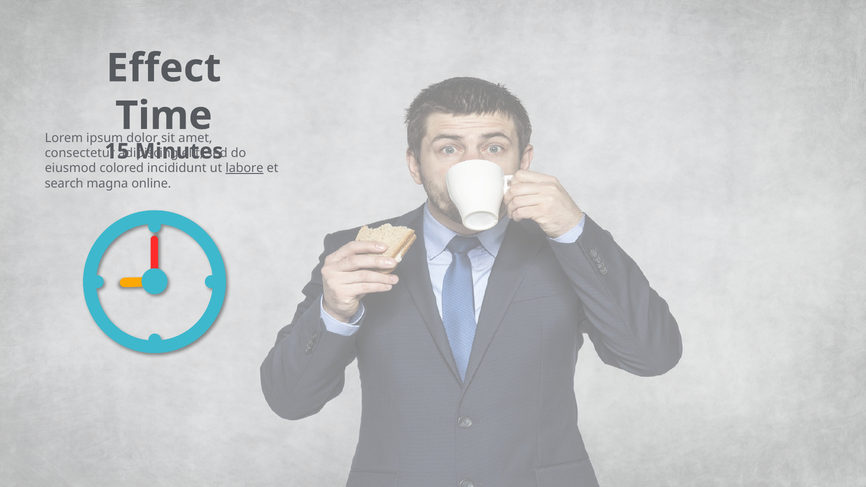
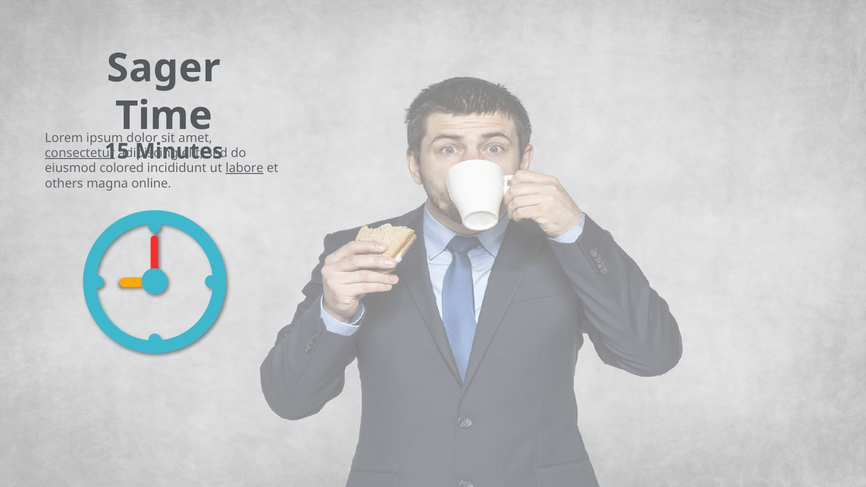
Effect: Effect -> Sager
consectetur underline: none -> present
search: search -> others
